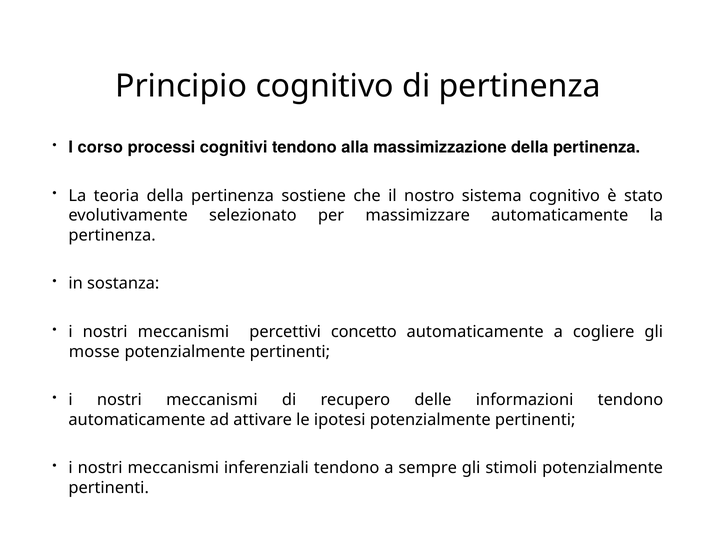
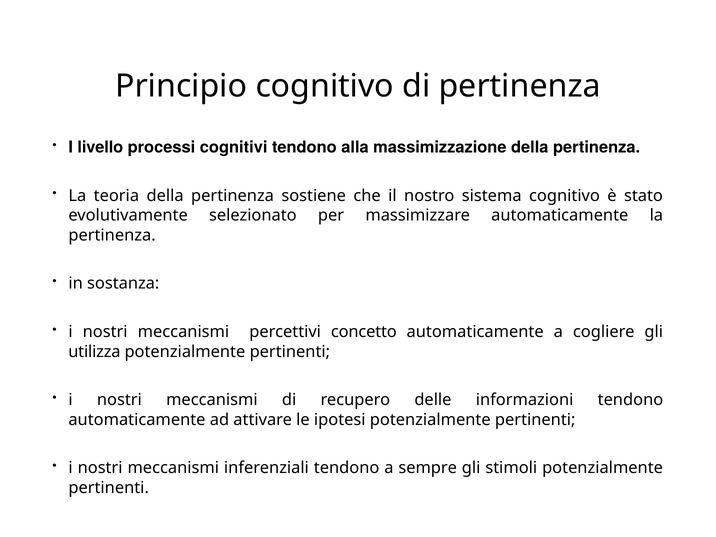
corso: corso -> livello
mosse: mosse -> utilizza
